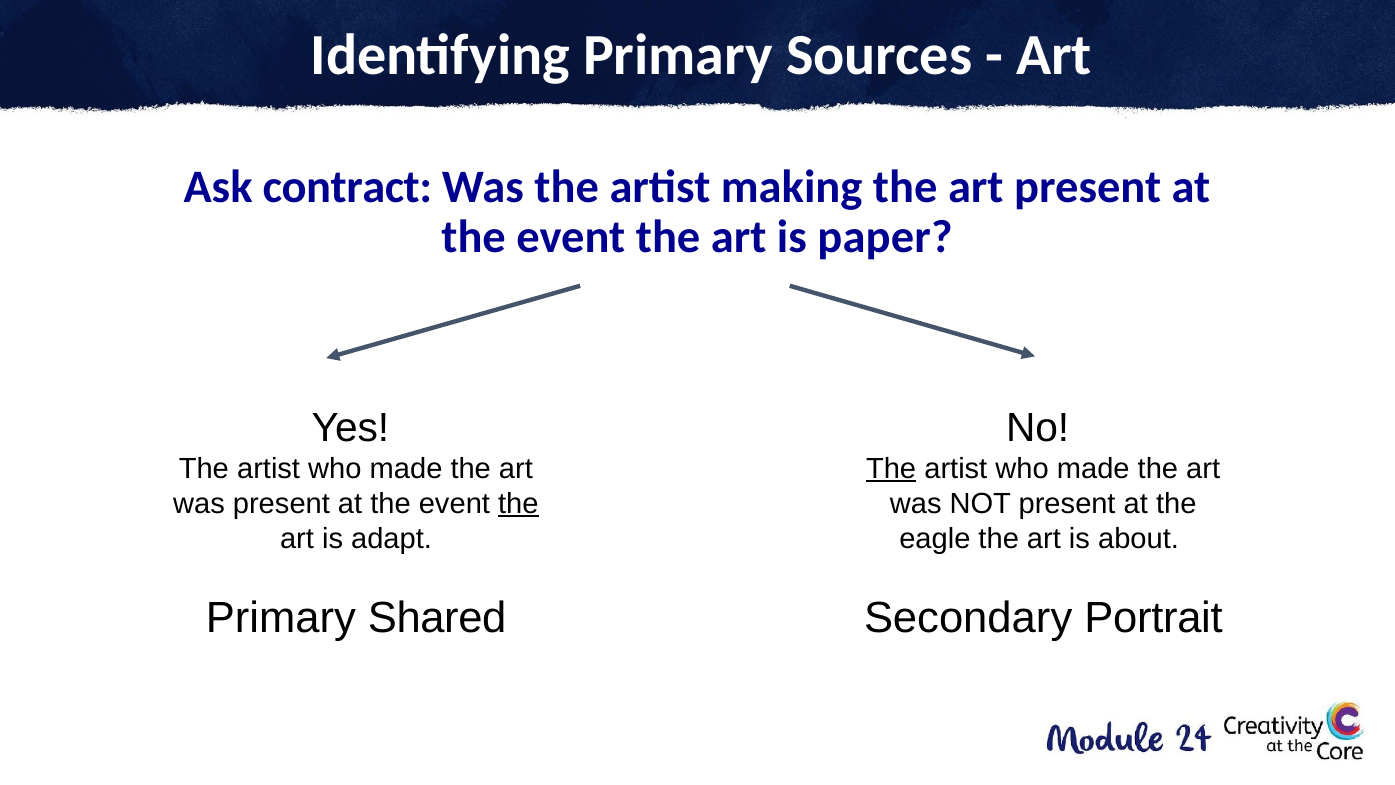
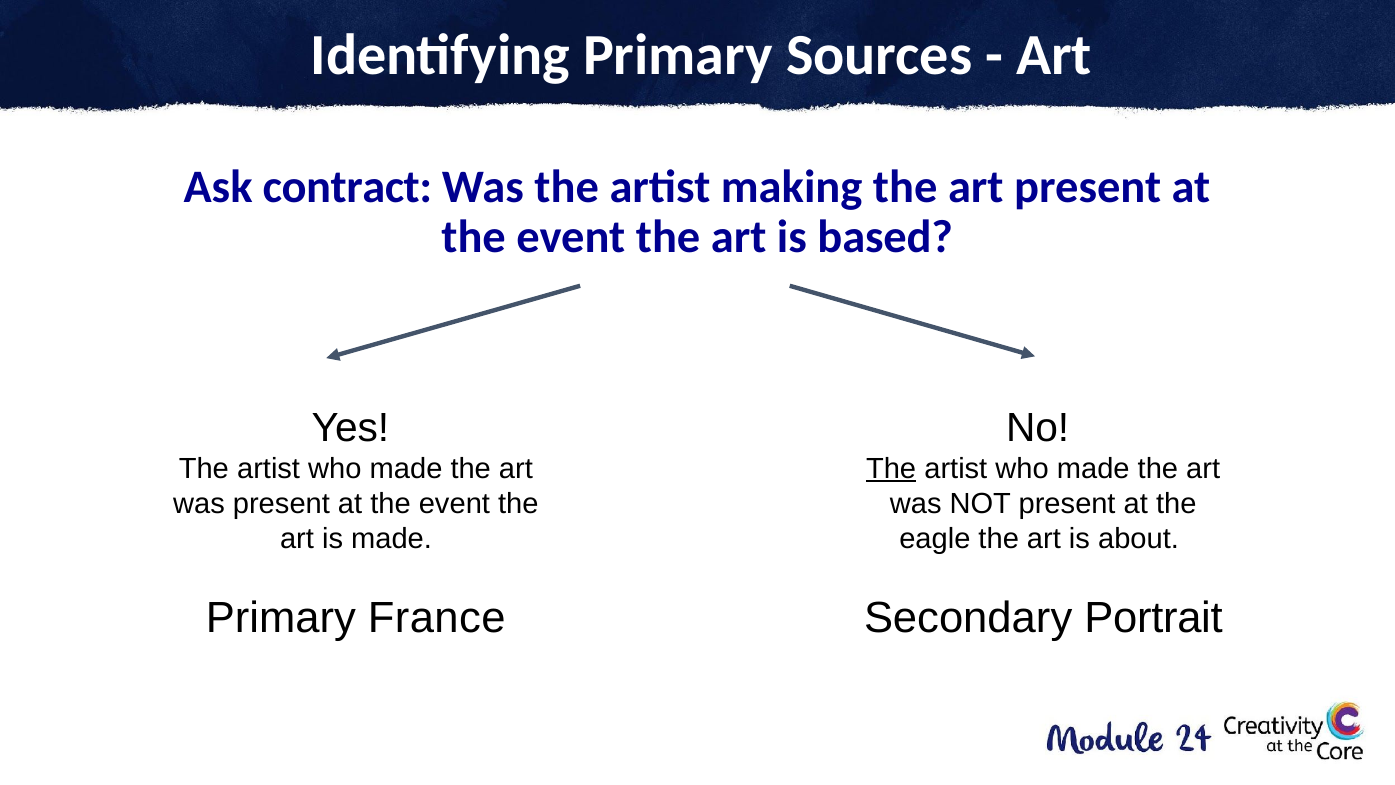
paper: paper -> based
the at (518, 503) underline: present -> none
is adapt: adapt -> made
Shared: Shared -> France
